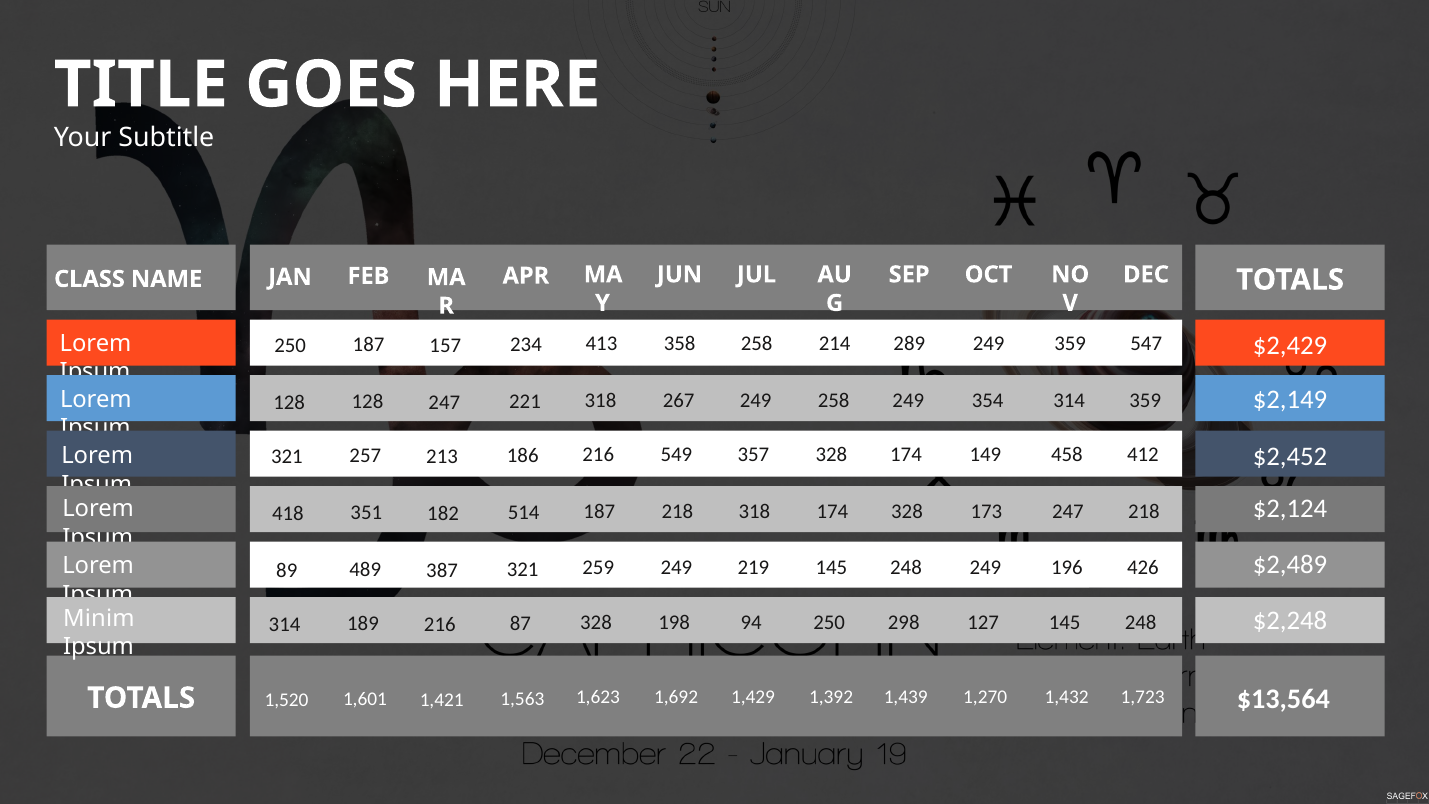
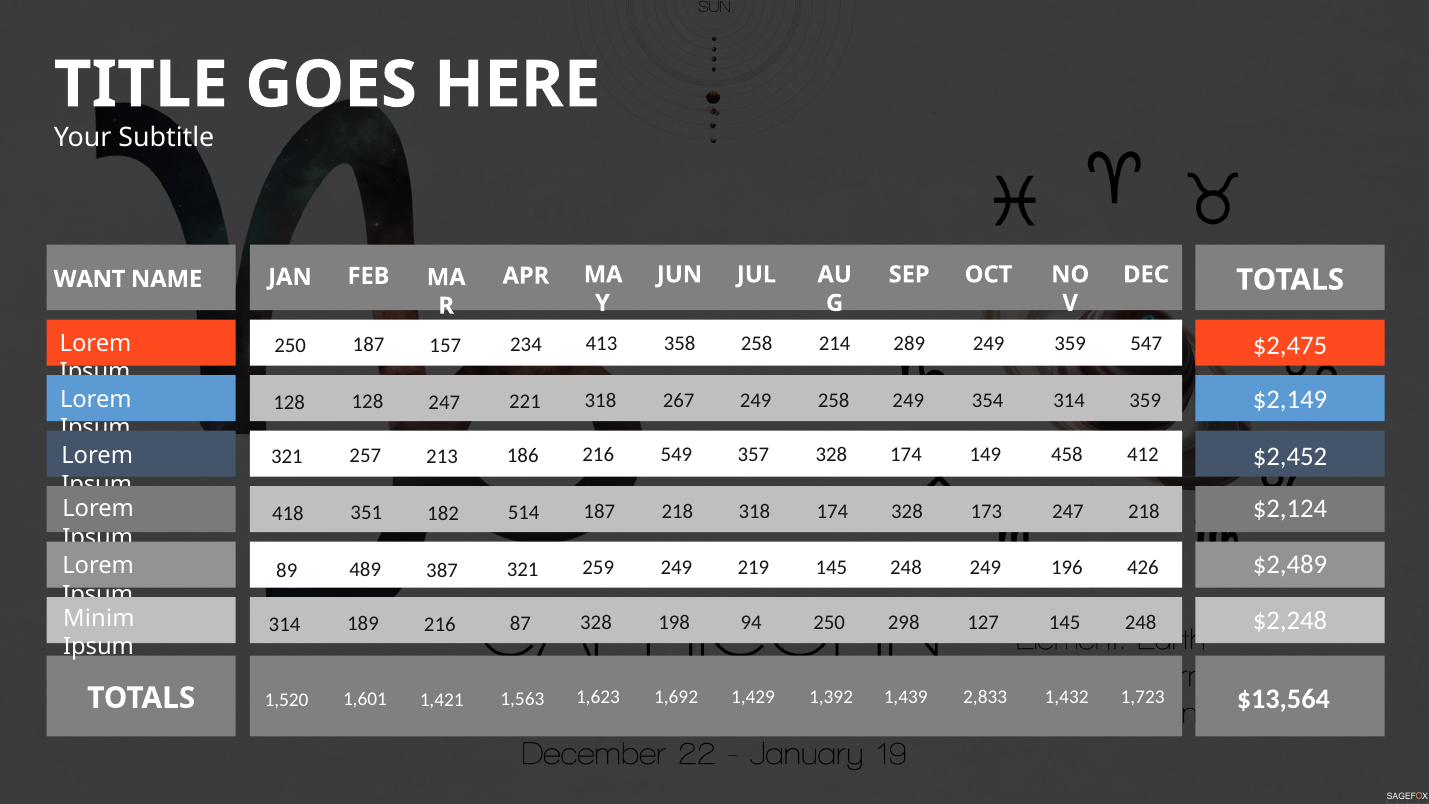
CLASS: CLASS -> WANT
$2,429: $2,429 -> $2,475
1,270: 1,270 -> 2,833
